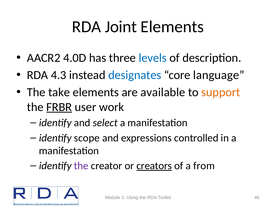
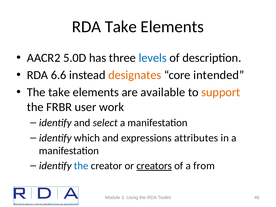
RDA Joint: Joint -> Take
4.0D: 4.0D -> 5.0D
4.3: 4.3 -> 6.6
designates colour: blue -> orange
language: language -> intended
FRBR underline: present -> none
scope: scope -> which
controlled: controlled -> attributes
the at (81, 166) colour: purple -> blue
